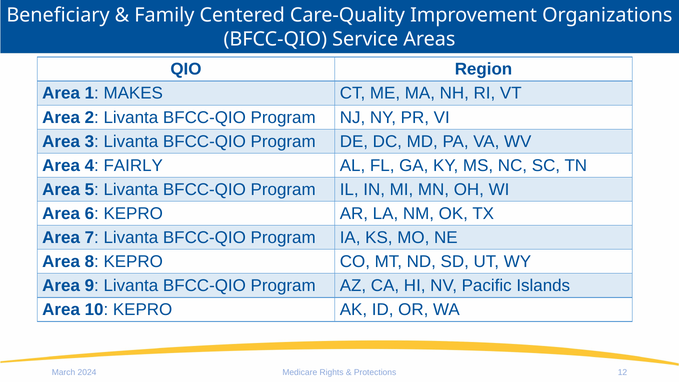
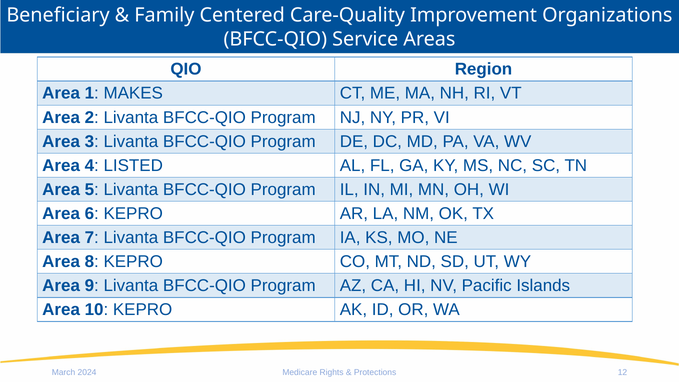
FAIRLY: FAIRLY -> LISTED
